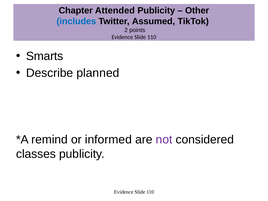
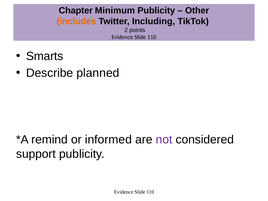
Attended: Attended -> Minimum
includes colour: blue -> orange
Assumed: Assumed -> Including
classes: classes -> support
